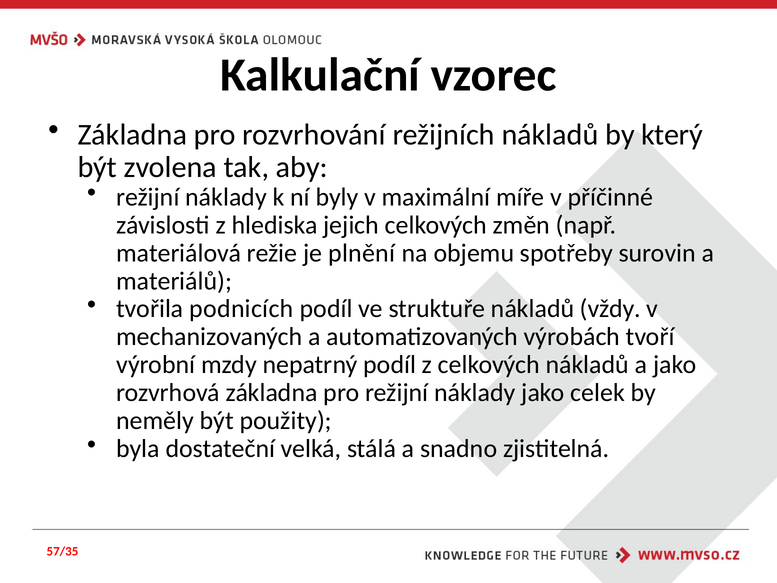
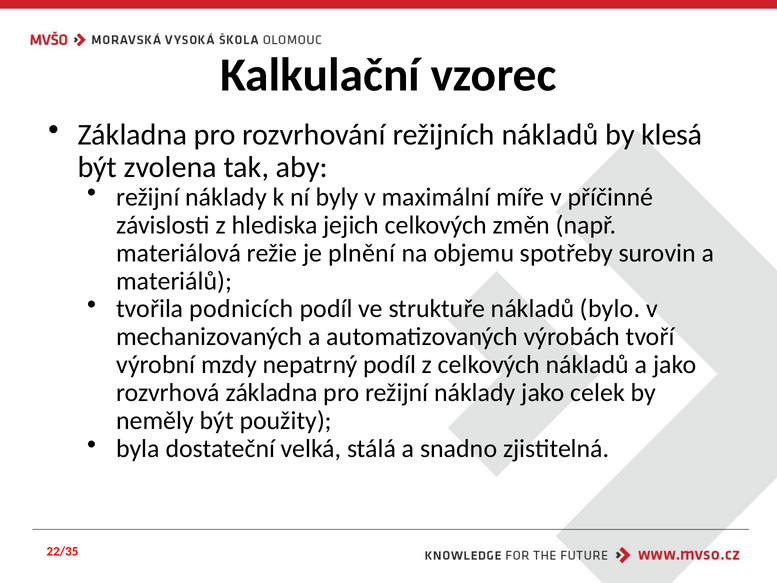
který: který -> klesá
vždy: vždy -> bylo
57/35: 57/35 -> 22/35
